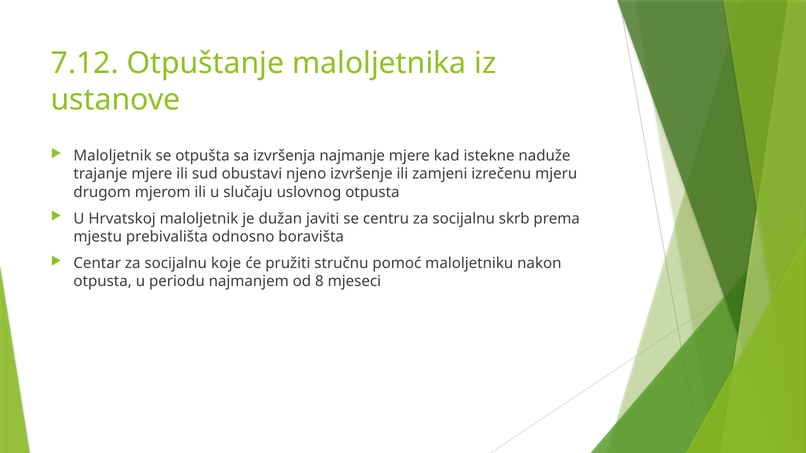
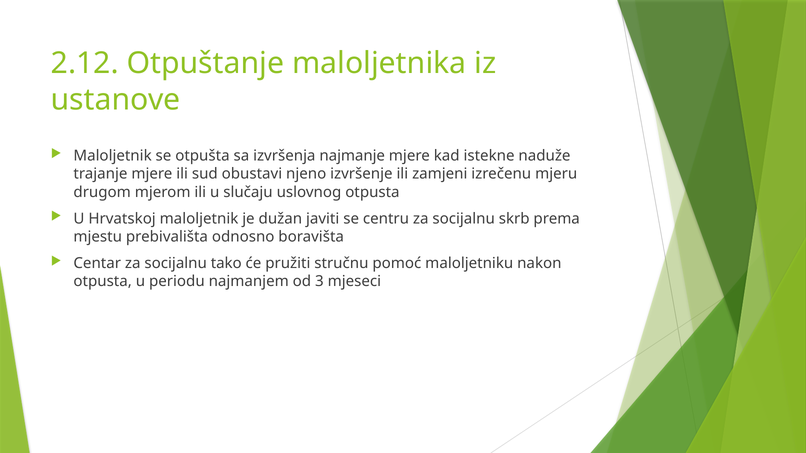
7.12: 7.12 -> 2.12
koje: koje -> tako
8: 8 -> 3
